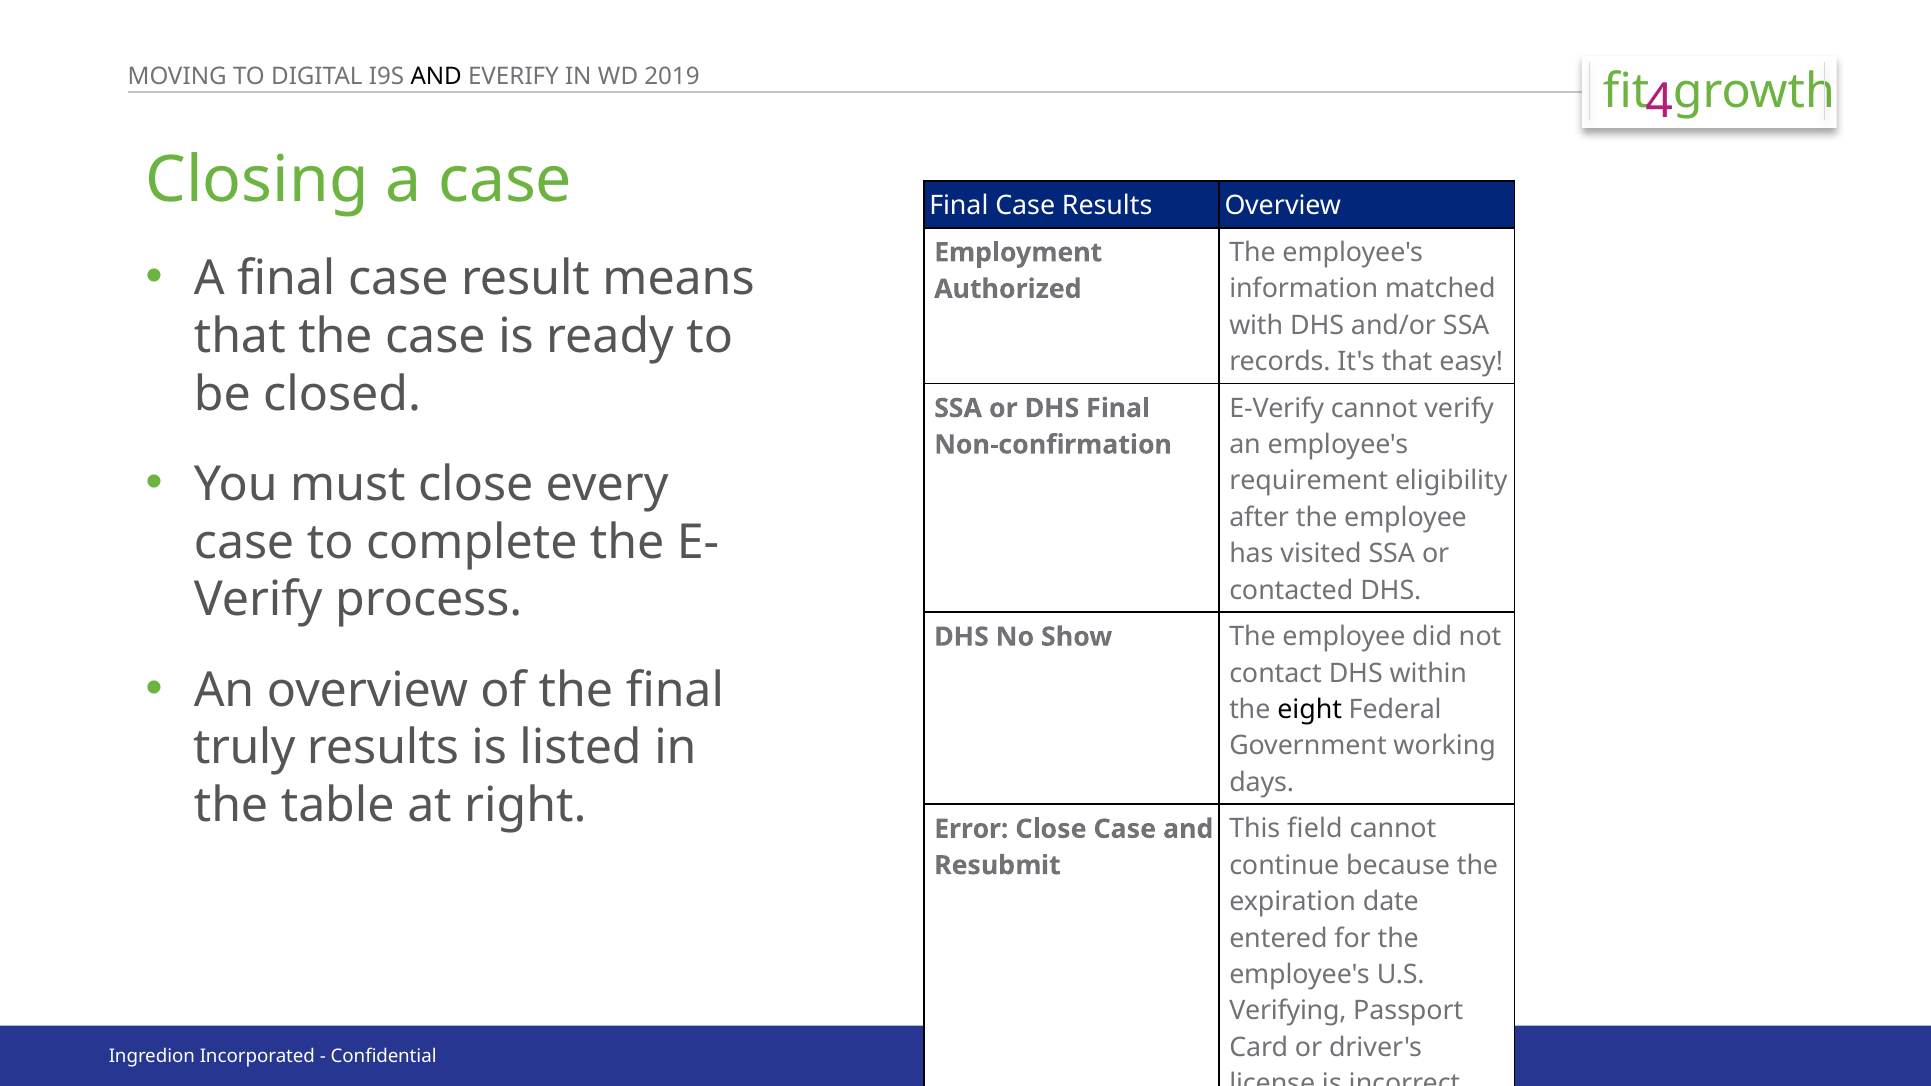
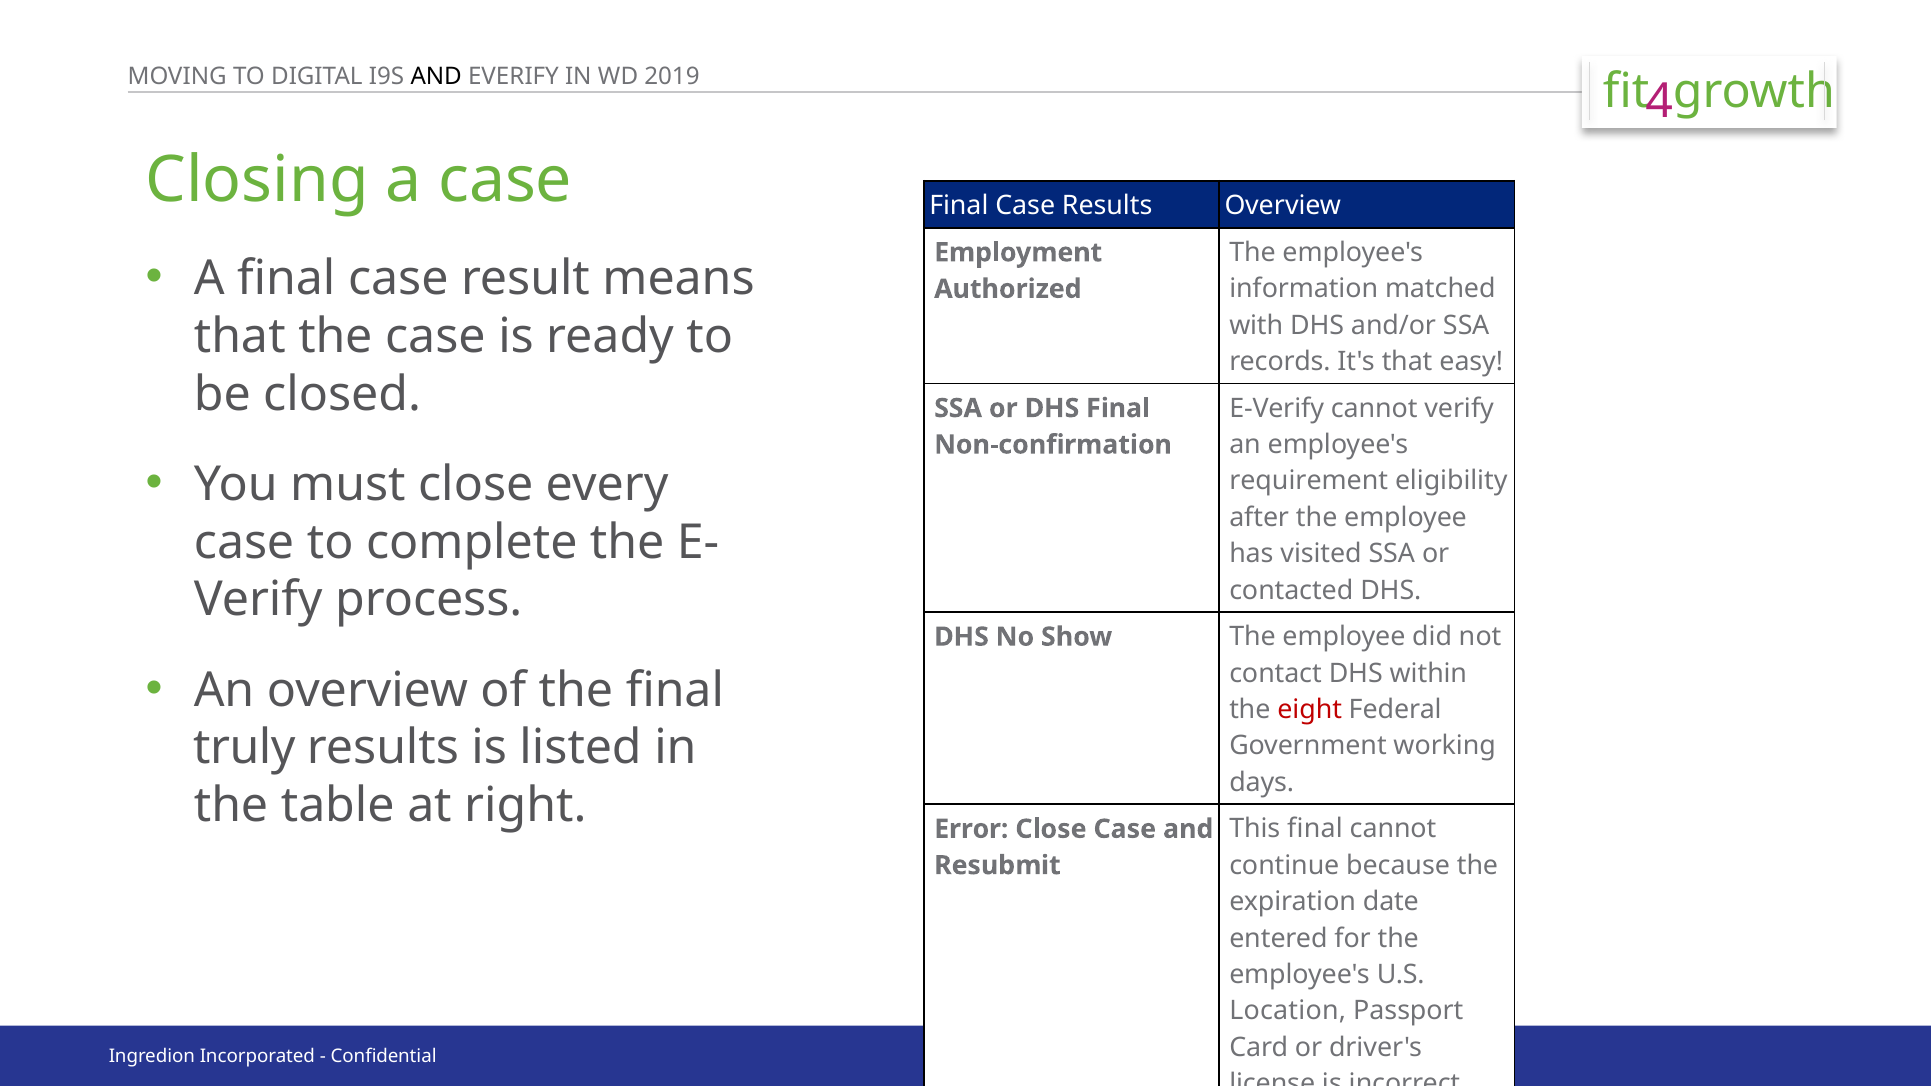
eight colour: black -> red
This field: field -> final
Verifying: Verifying -> Location
